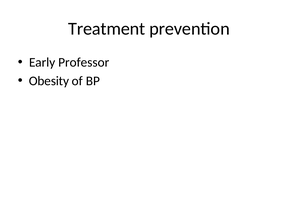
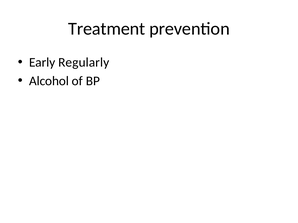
Professor: Professor -> Regularly
Obesity: Obesity -> Alcohol
